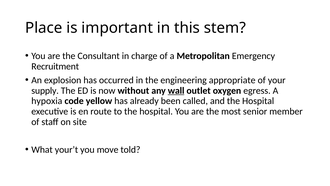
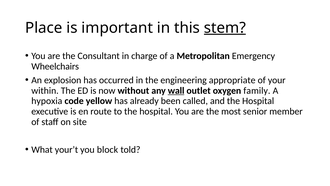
stem underline: none -> present
Recruitment: Recruitment -> Wheelchairs
supply: supply -> within
egress: egress -> family
move: move -> block
